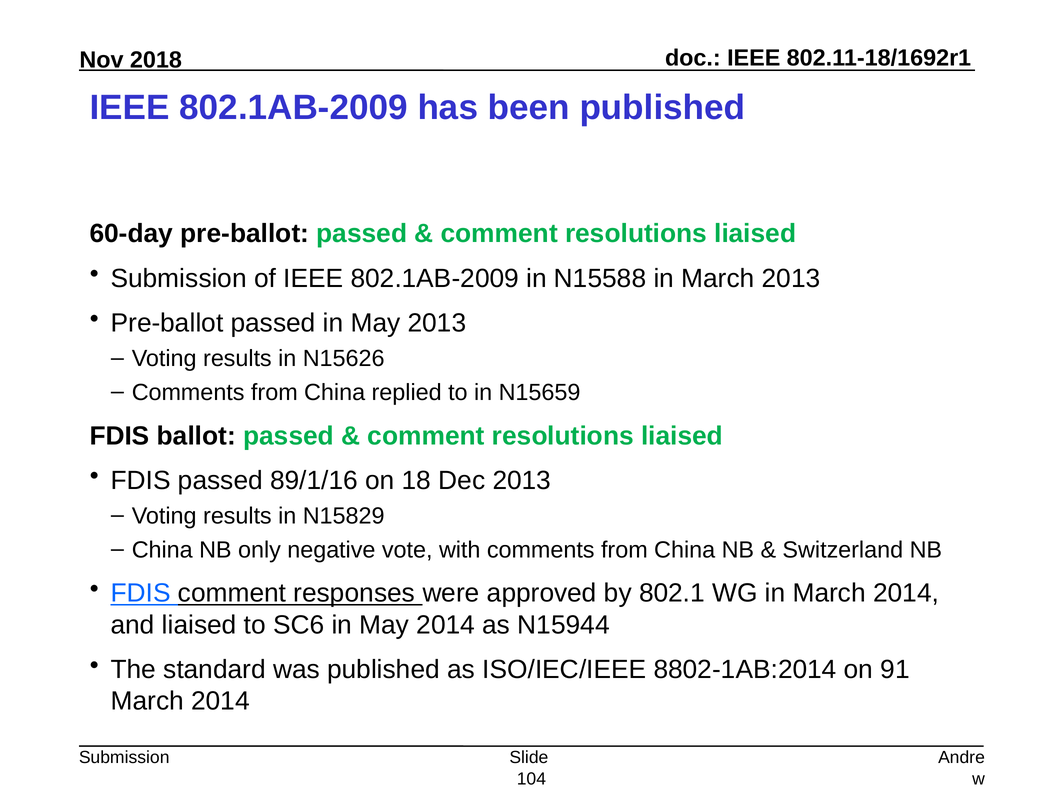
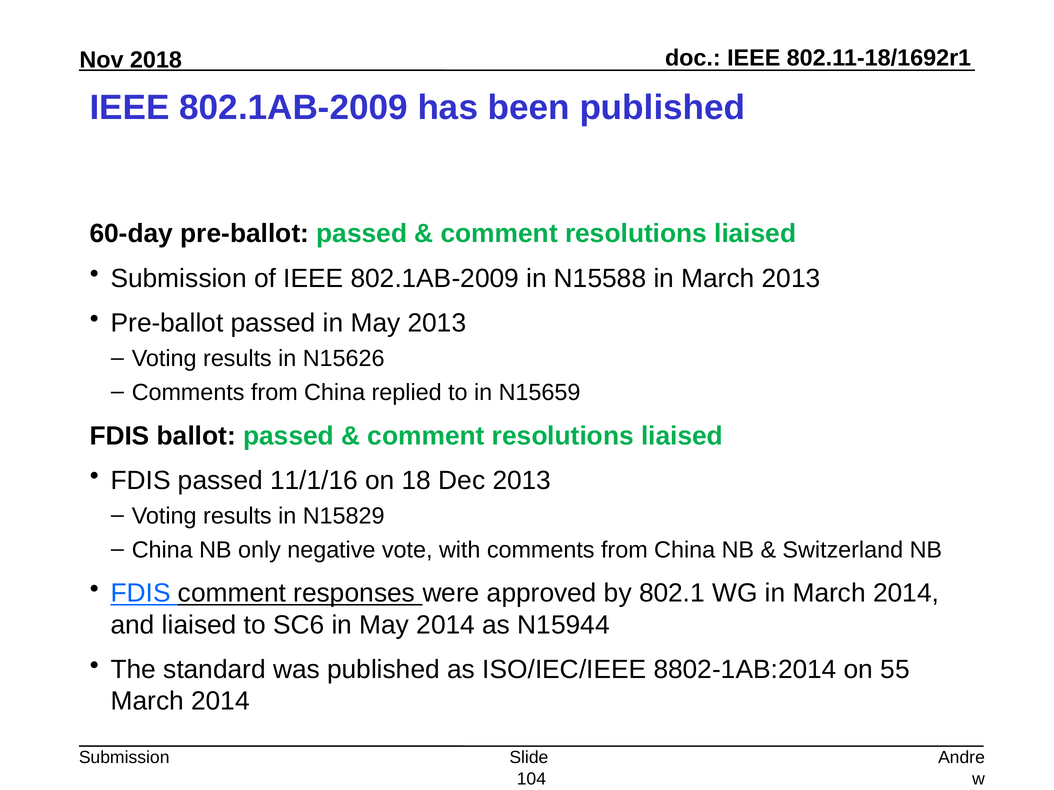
89/1/16: 89/1/16 -> 11/1/16
91: 91 -> 55
